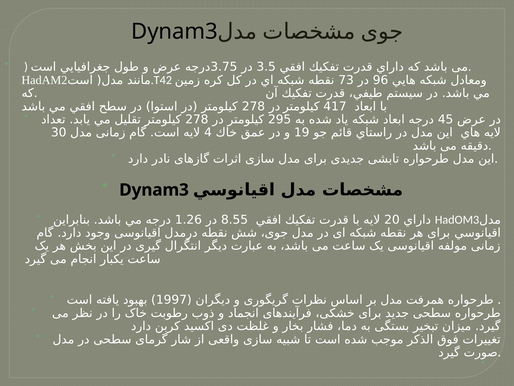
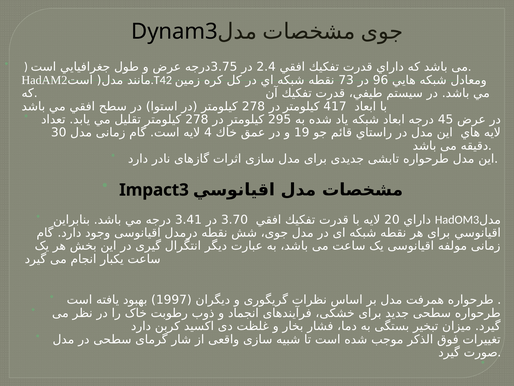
3.5: 3.5 -> 2.4
Dynam3 at (154, 190): Dynam3 -> Impact3
1.26: 1.26 -> 3.41
8.55: 8.55 -> 3.70
